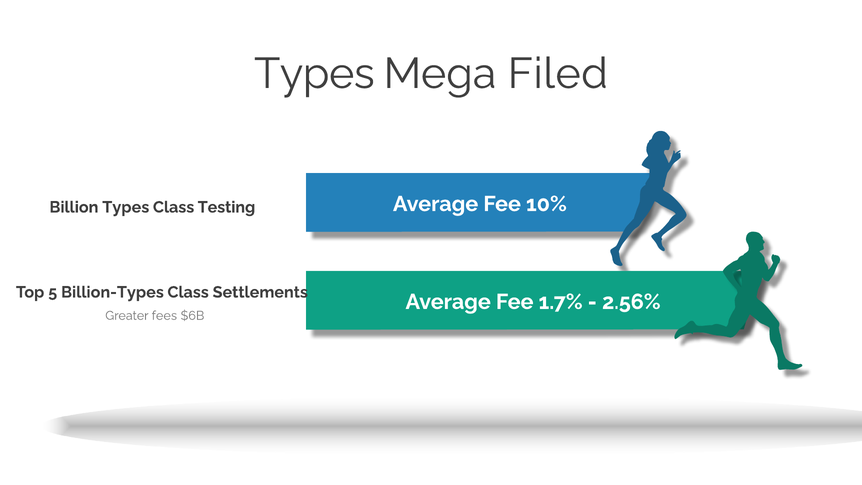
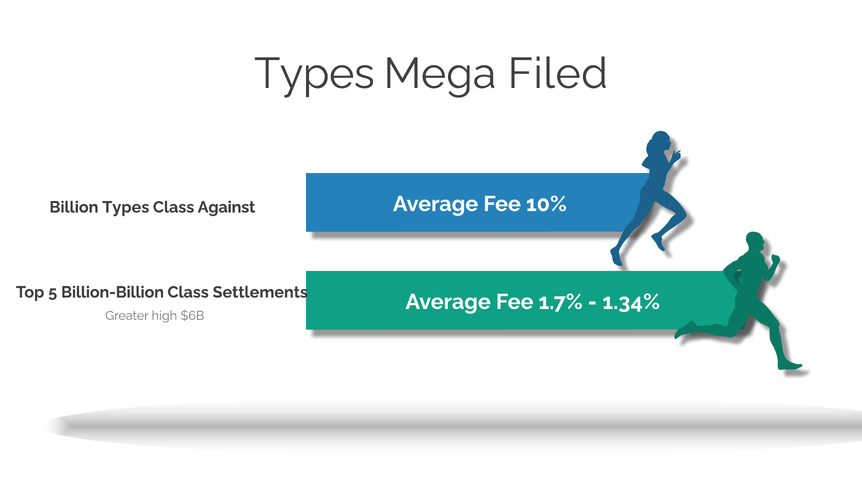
Testing: Testing -> Against
Billion-Types: Billion-Types -> Billion-Billion
2.56%: 2.56% -> 1.34%
fees: fees -> high
